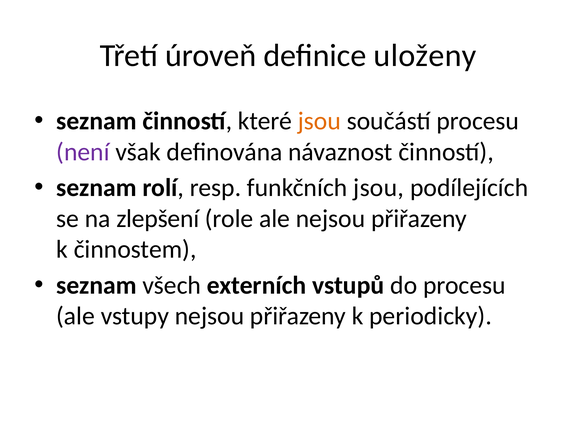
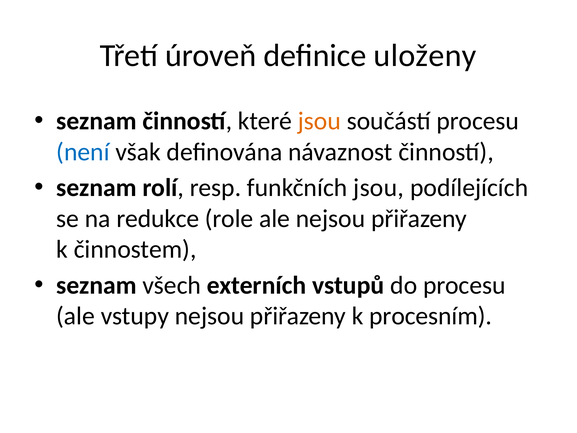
není colour: purple -> blue
zlepšení: zlepšení -> redukce
periodicky: periodicky -> procesním
